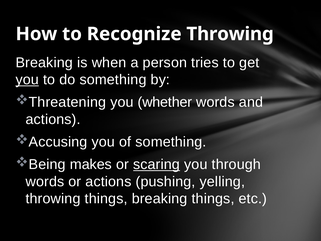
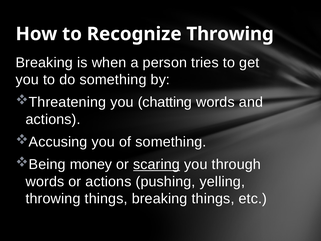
you at (27, 80) underline: present -> none
whether: whether -> chatting
makes: makes -> money
